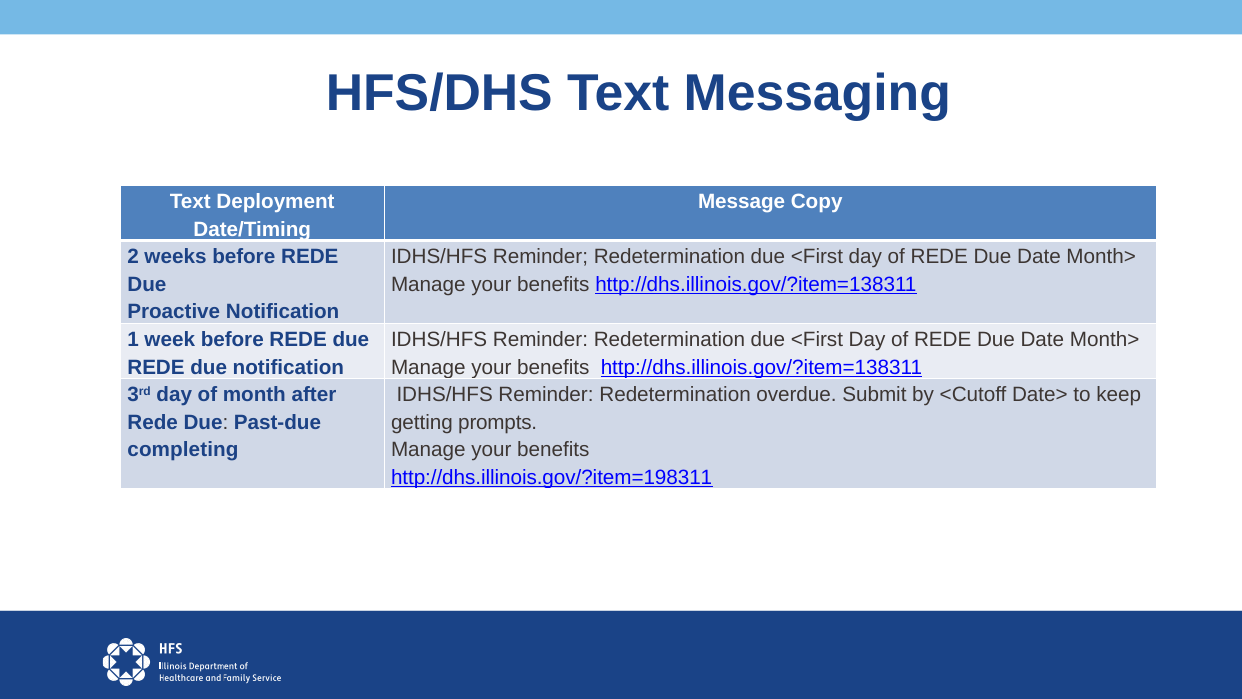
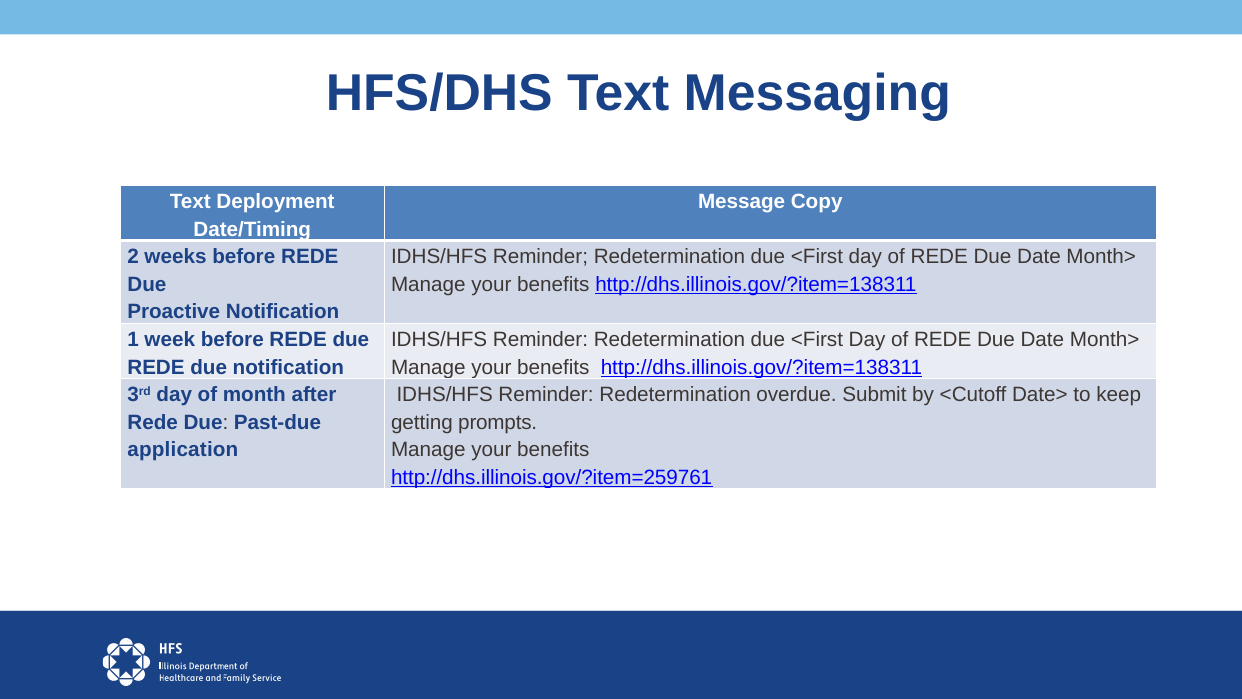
completing: completing -> application
http://dhs.illinois.gov/?item=198311: http://dhs.illinois.gov/?item=198311 -> http://dhs.illinois.gov/?item=259761
